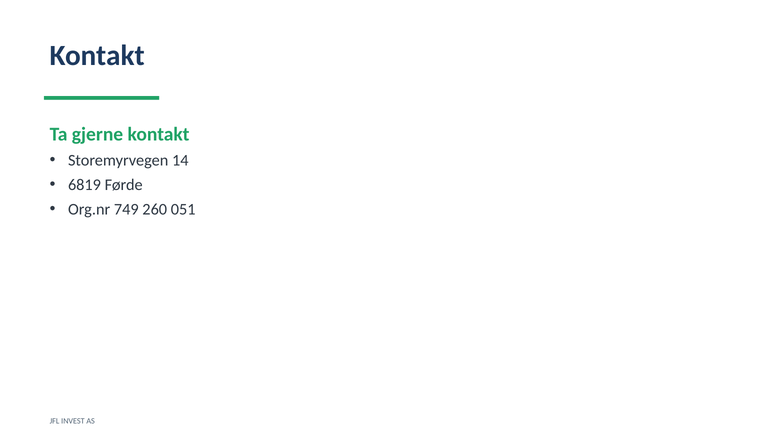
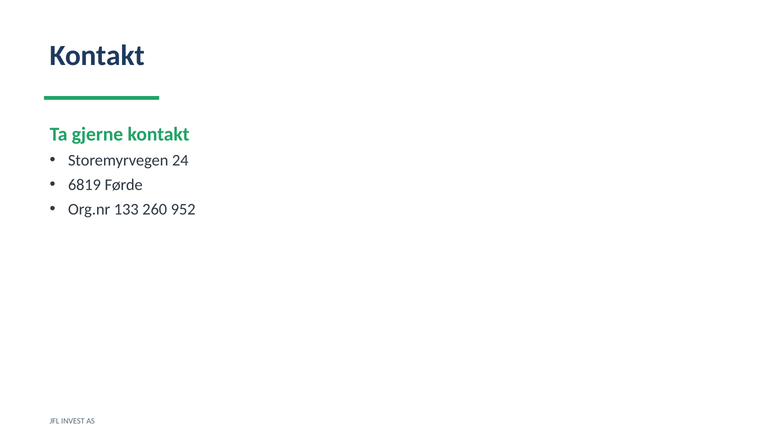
14: 14 -> 24
749: 749 -> 133
051: 051 -> 952
